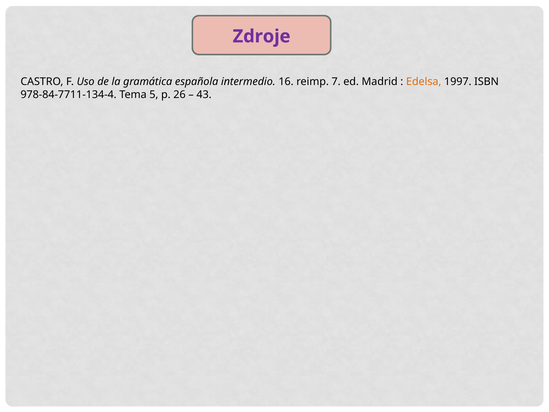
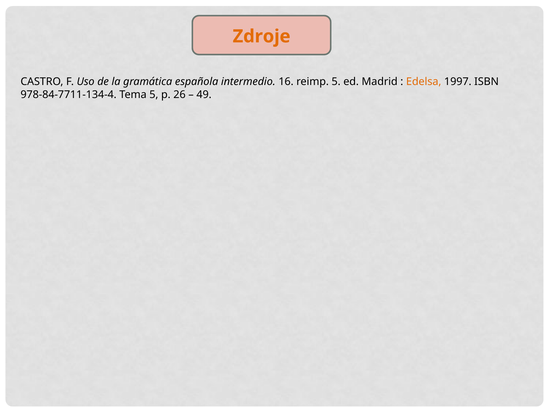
Zdroje colour: purple -> orange
reimp 7: 7 -> 5
43: 43 -> 49
